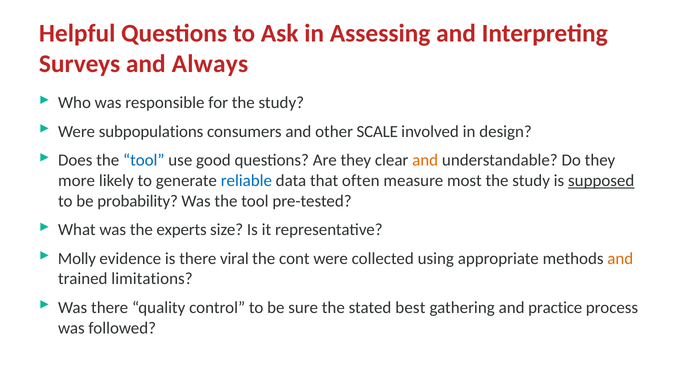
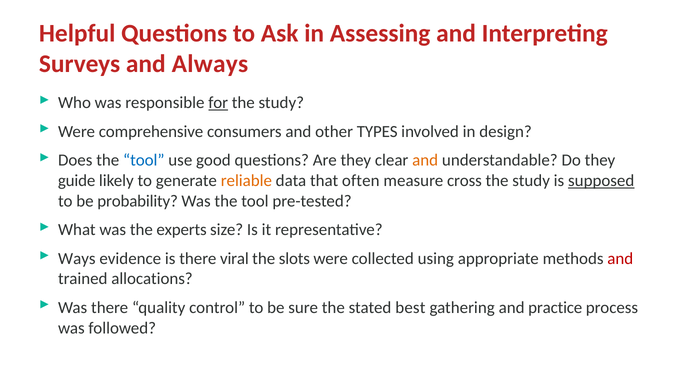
for underline: none -> present
subpopulations: subpopulations -> comprehensive
SCALE: SCALE -> TYPES
more: more -> guide
reliable colour: blue -> orange
most: most -> cross
Molly: Molly -> Ways
cont: cont -> slots
and at (620, 259) colour: orange -> red
limitations: limitations -> allocations
